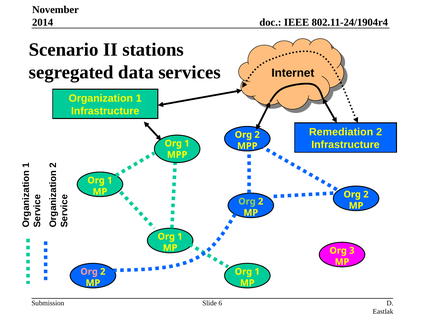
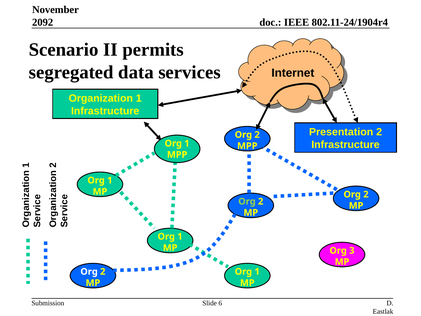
2014: 2014 -> 2092
stations: stations -> permits
Remediation: Remediation -> Presentation
Org at (89, 271) colour: pink -> white
